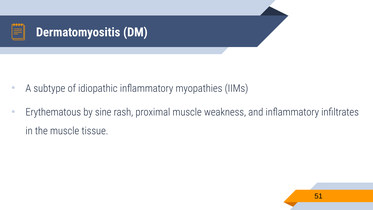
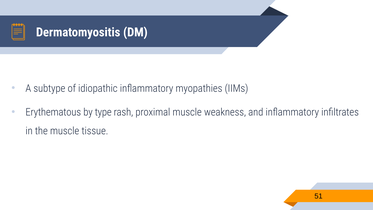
sine: sine -> type
